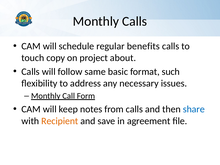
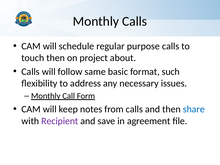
benefits: benefits -> purpose
touch copy: copy -> then
Recipient colour: orange -> purple
